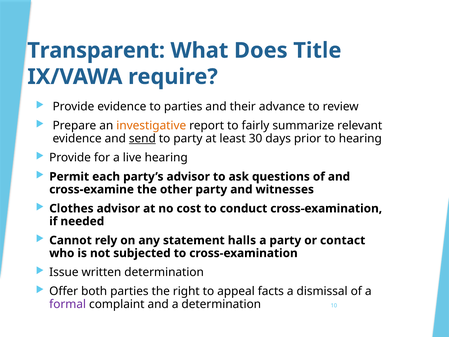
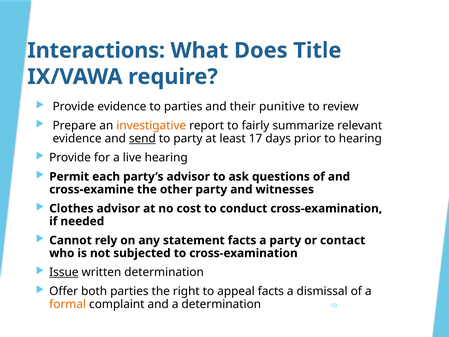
Transparent: Transparent -> Interactions
advance: advance -> punitive
30: 30 -> 17
statement halls: halls -> facts
Issue underline: none -> present
formal colour: purple -> orange
